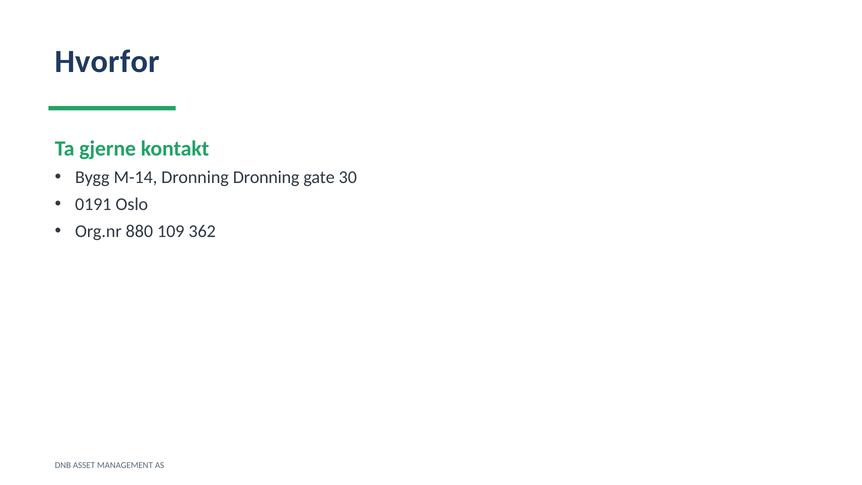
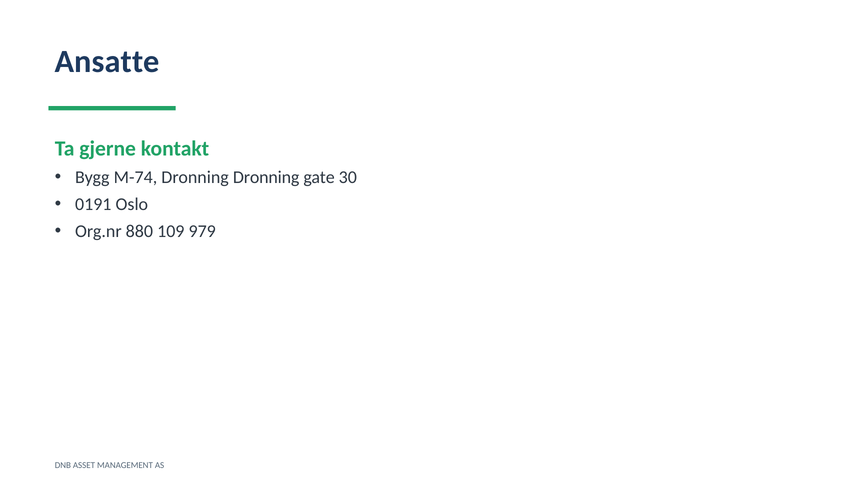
Hvorfor: Hvorfor -> Ansatte
M-14: M-14 -> M-74
362: 362 -> 979
